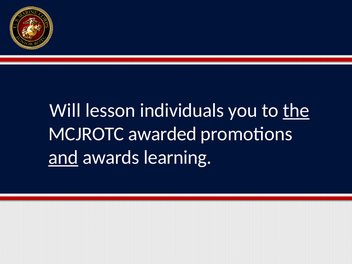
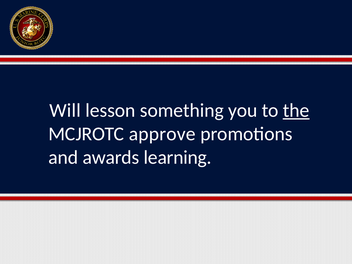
individuals: individuals -> something
awarded: awarded -> approve
and underline: present -> none
